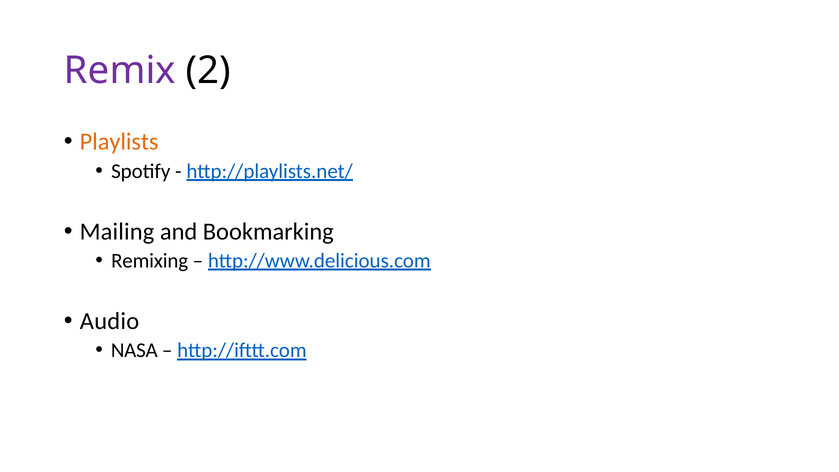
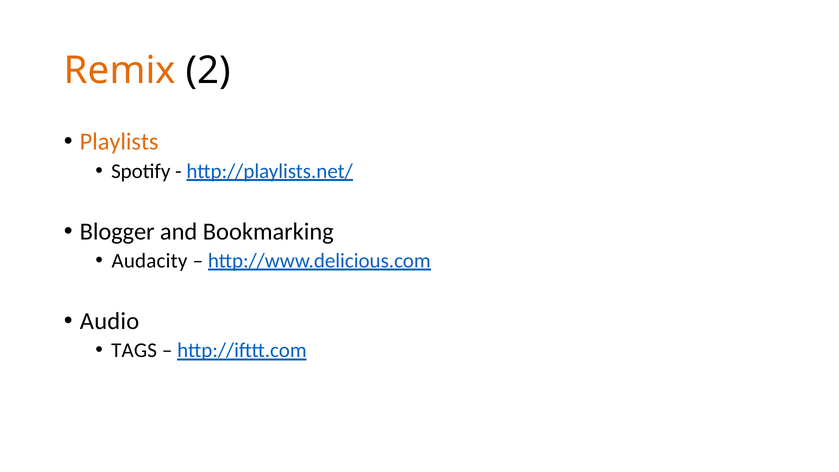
Remix colour: purple -> orange
Mailing: Mailing -> Blogger
Remixing: Remixing -> Audacity
NASA: NASA -> TAGS
